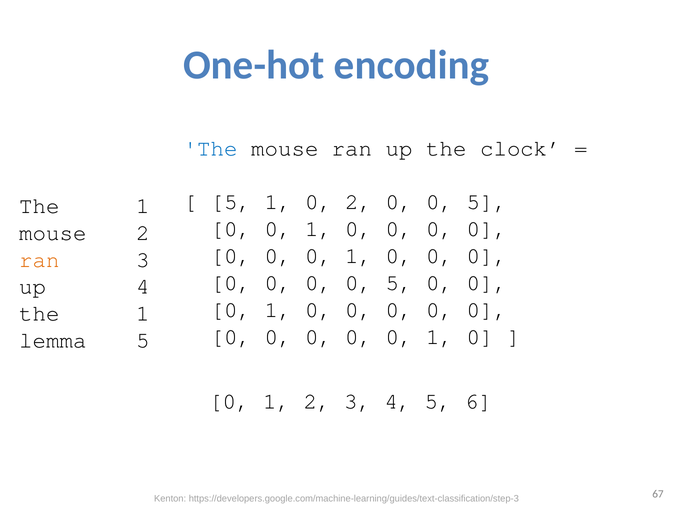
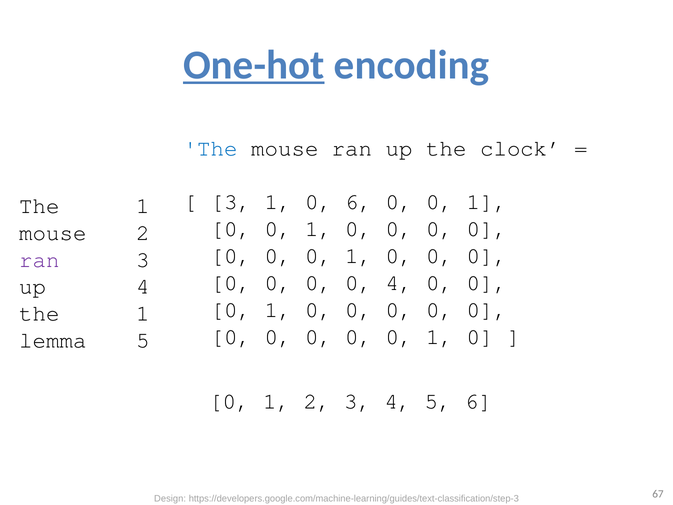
One-hot underline: none -> present
5 at (231, 202): 5 -> 3
0 2: 2 -> 6
5 at (487, 202): 5 -> 1
ran at (40, 260) colour: orange -> purple
0 0 0 5: 5 -> 4
Kenton: Kenton -> Design
